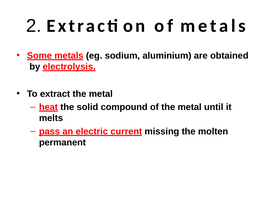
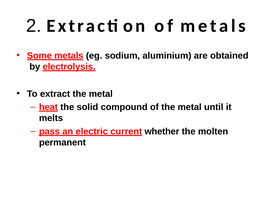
missing: missing -> whether
